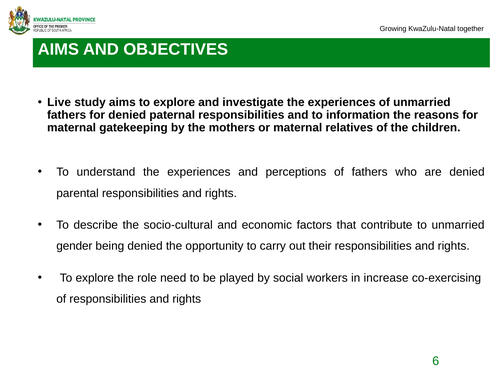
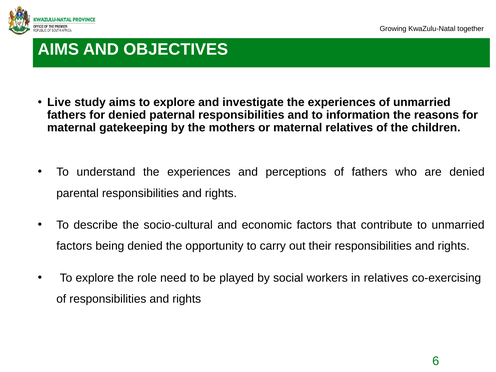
gender at (74, 246): gender -> factors
in increase: increase -> relatives
